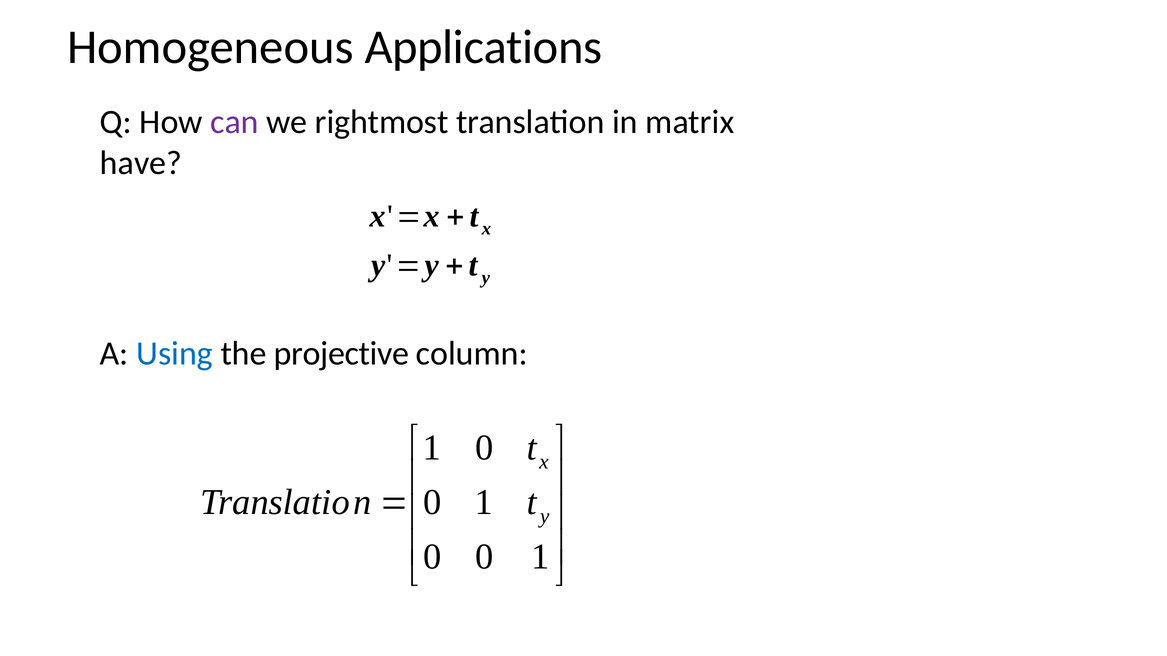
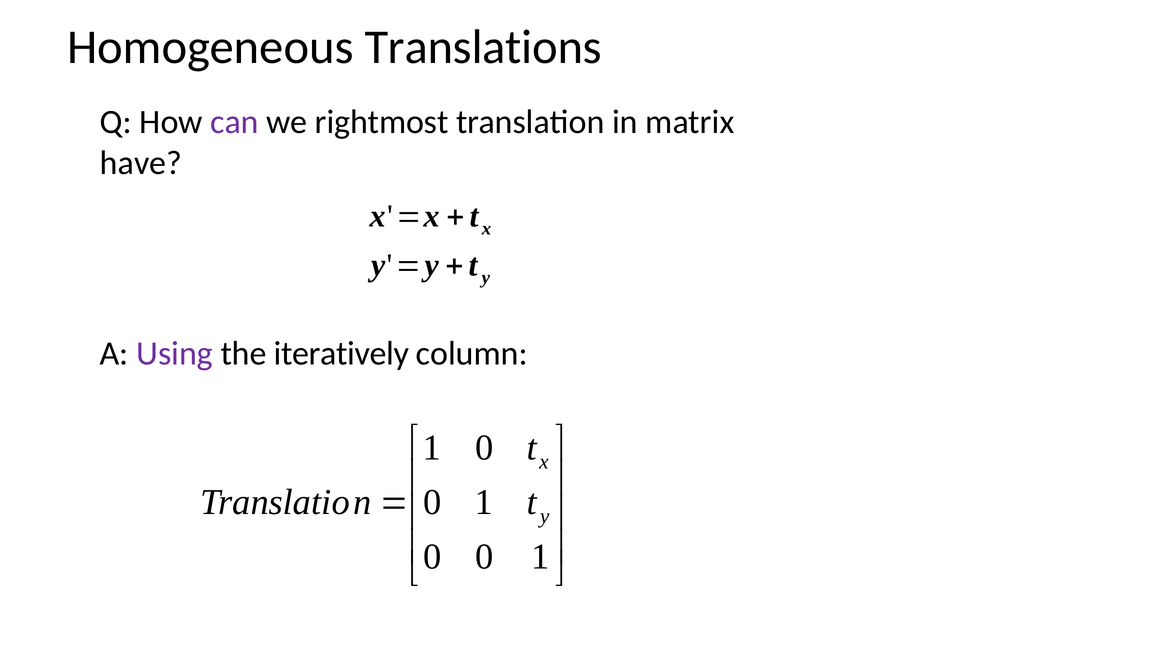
Applications: Applications -> Translations
Using colour: blue -> purple
projective: projective -> iteratively
